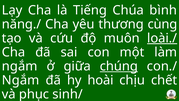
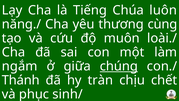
bình: bình -> luôn
loài./ underline: present -> none
Ngắm at (21, 80): Ngắm -> Thánh
hoài: hoài -> tràn
